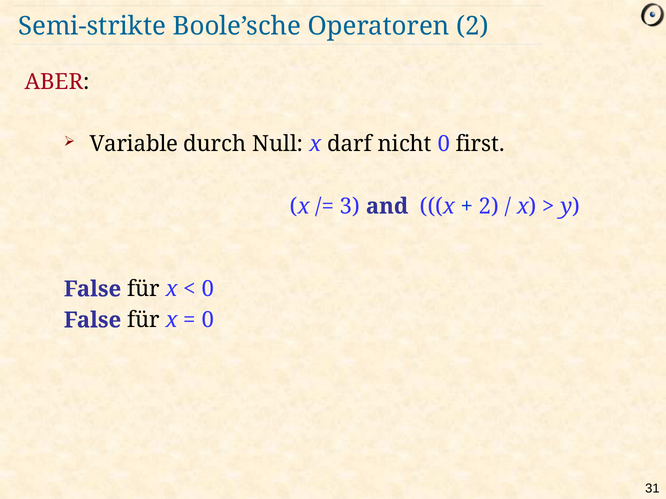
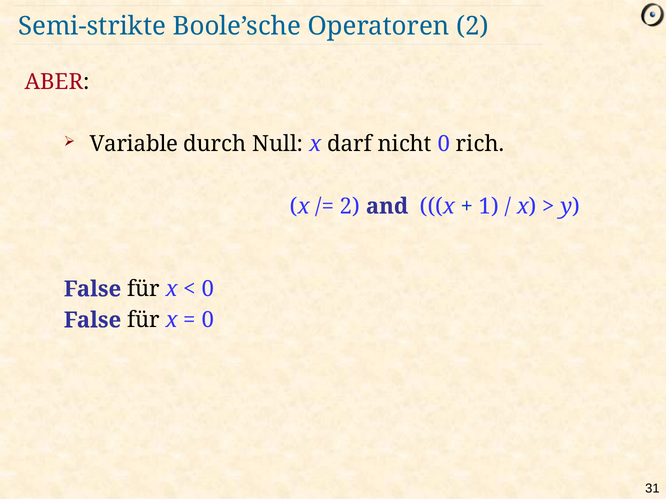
first: first -> rich
3 at (350, 206): 3 -> 2
2 at (489, 206): 2 -> 1
